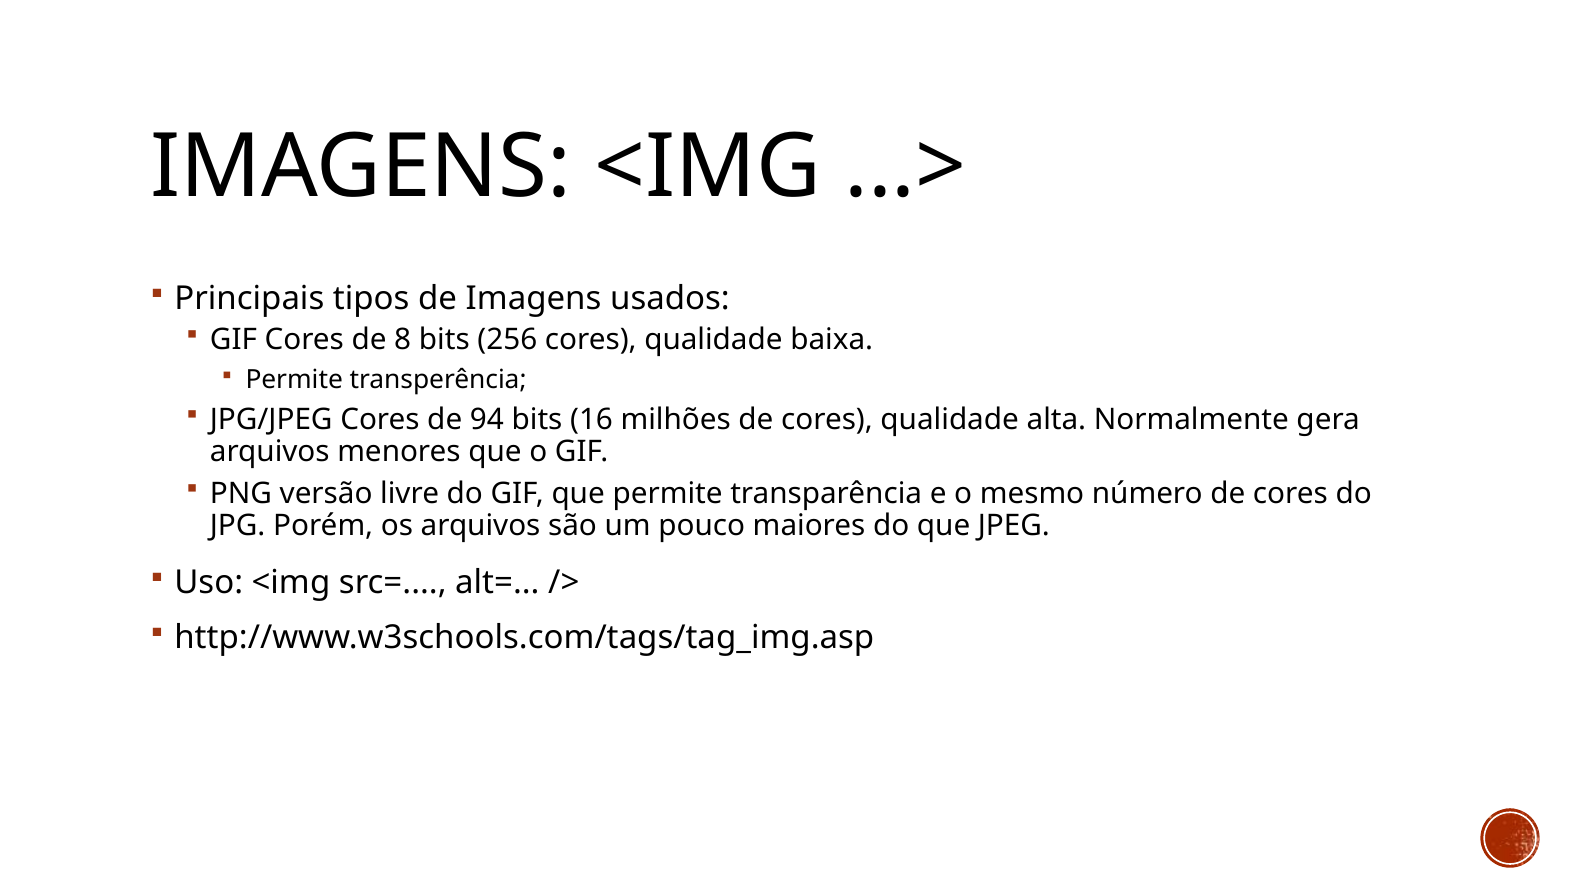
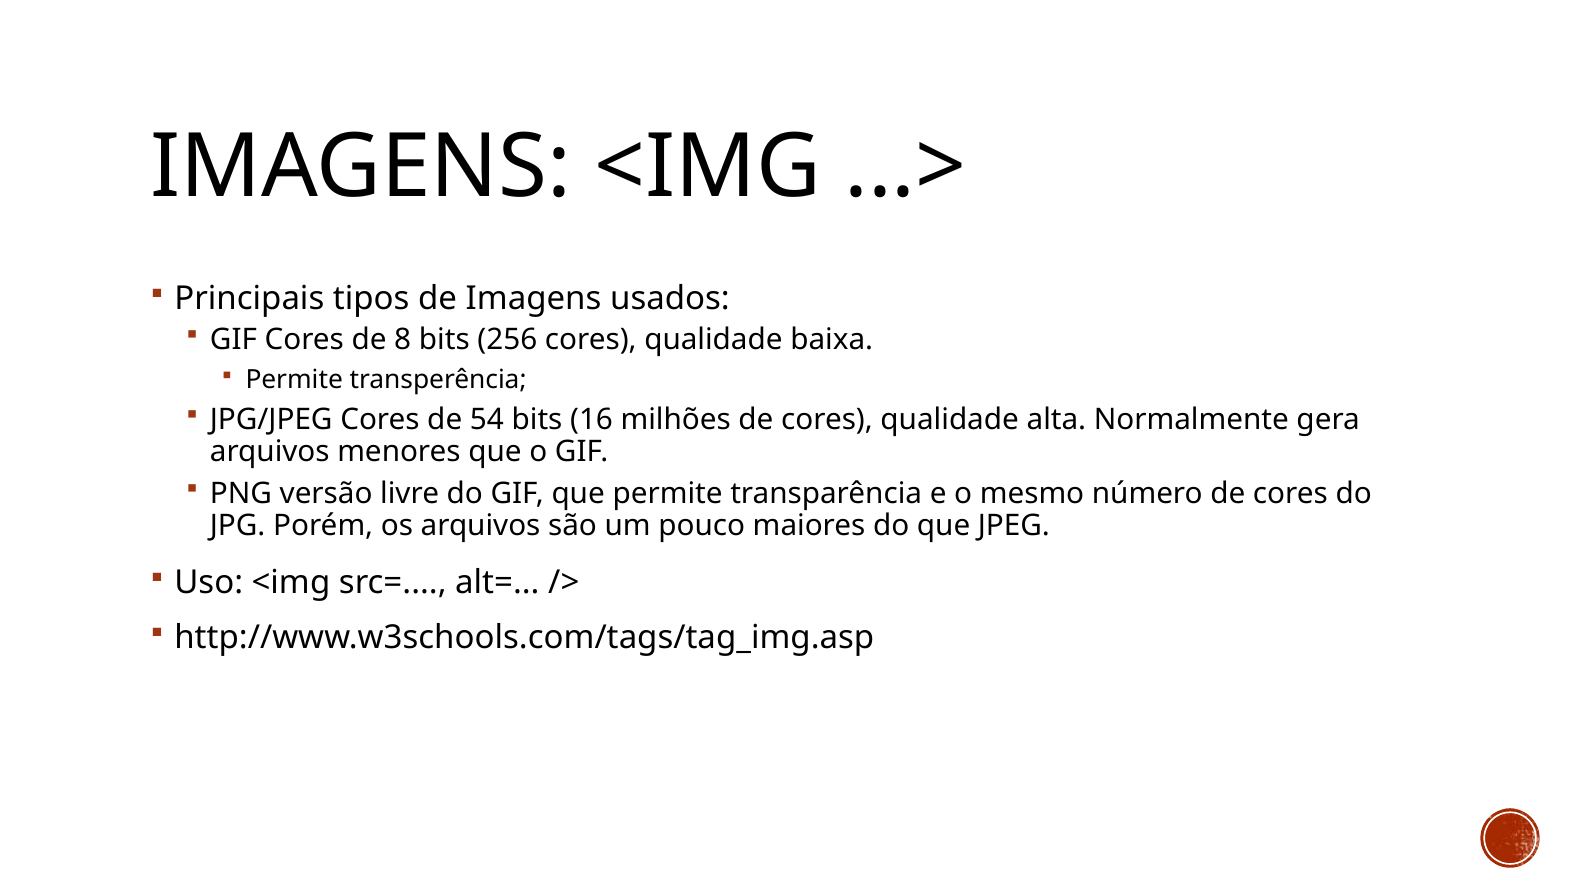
94: 94 -> 54
